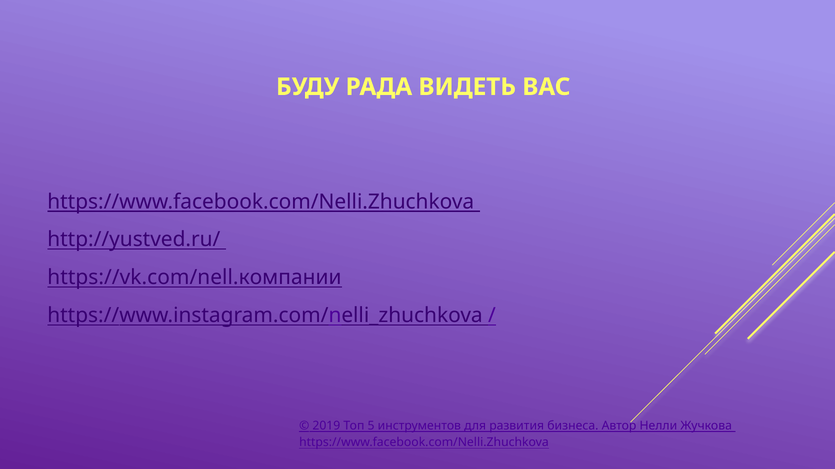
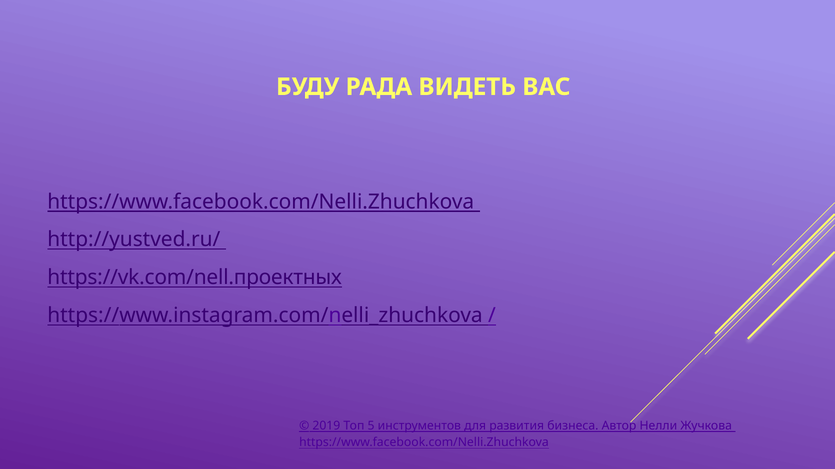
https://vk.com/nell.компании: https://vk.com/nell.компании -> https://vk.com/nell.проектных
